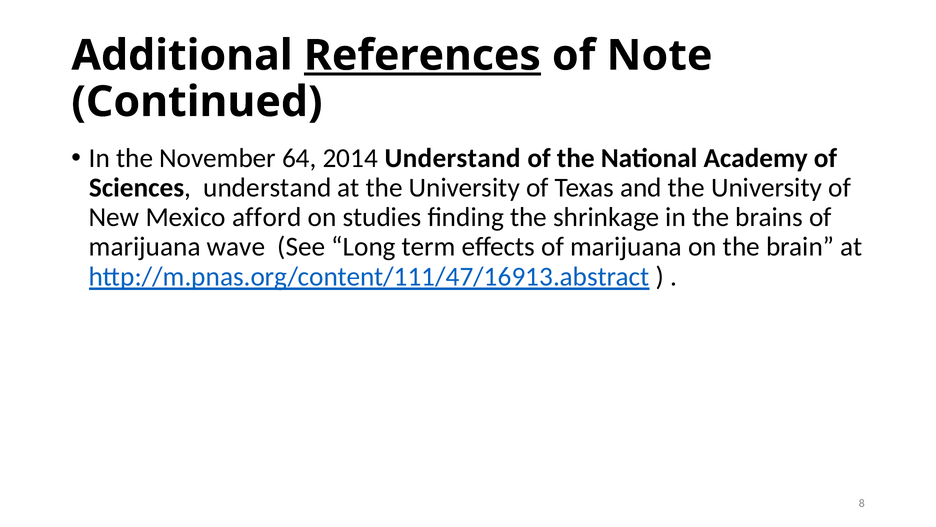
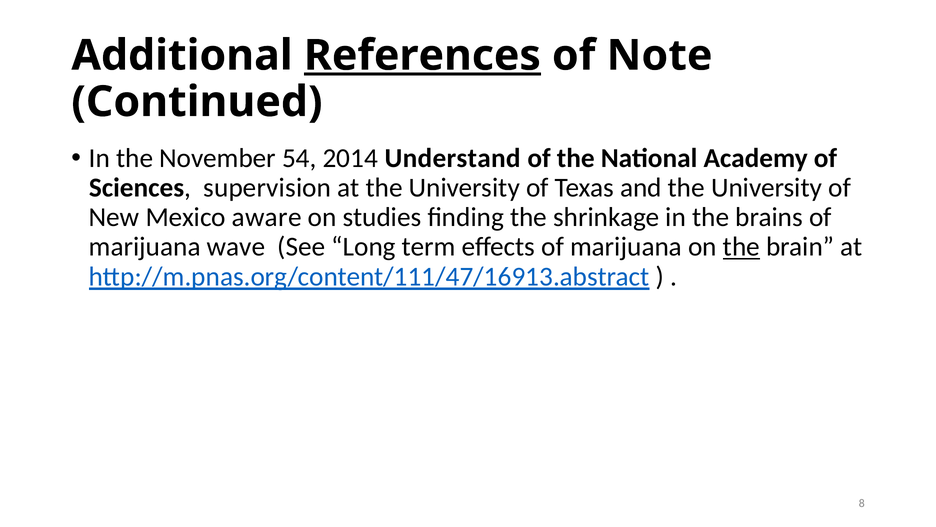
64: 64 -> 54
Sciences understand: understand -> supervision
afford: afford -> aware
the at (741, 247) underline: none -> present
